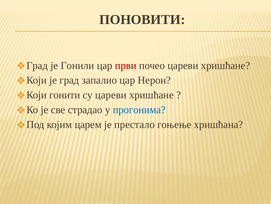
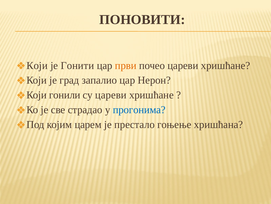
Град at (37, 65): Град -> Који
Гонили: Гонили -> Гонити
први colour: red -> orange
гонити: гонити -> гонили
